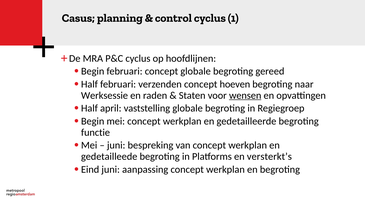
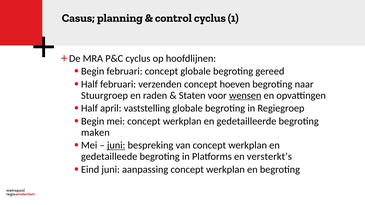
Werksessie: Werksessie -> Stuurgroep
functie: functie -> maken
juni at (116, 146) underline: none -> present
